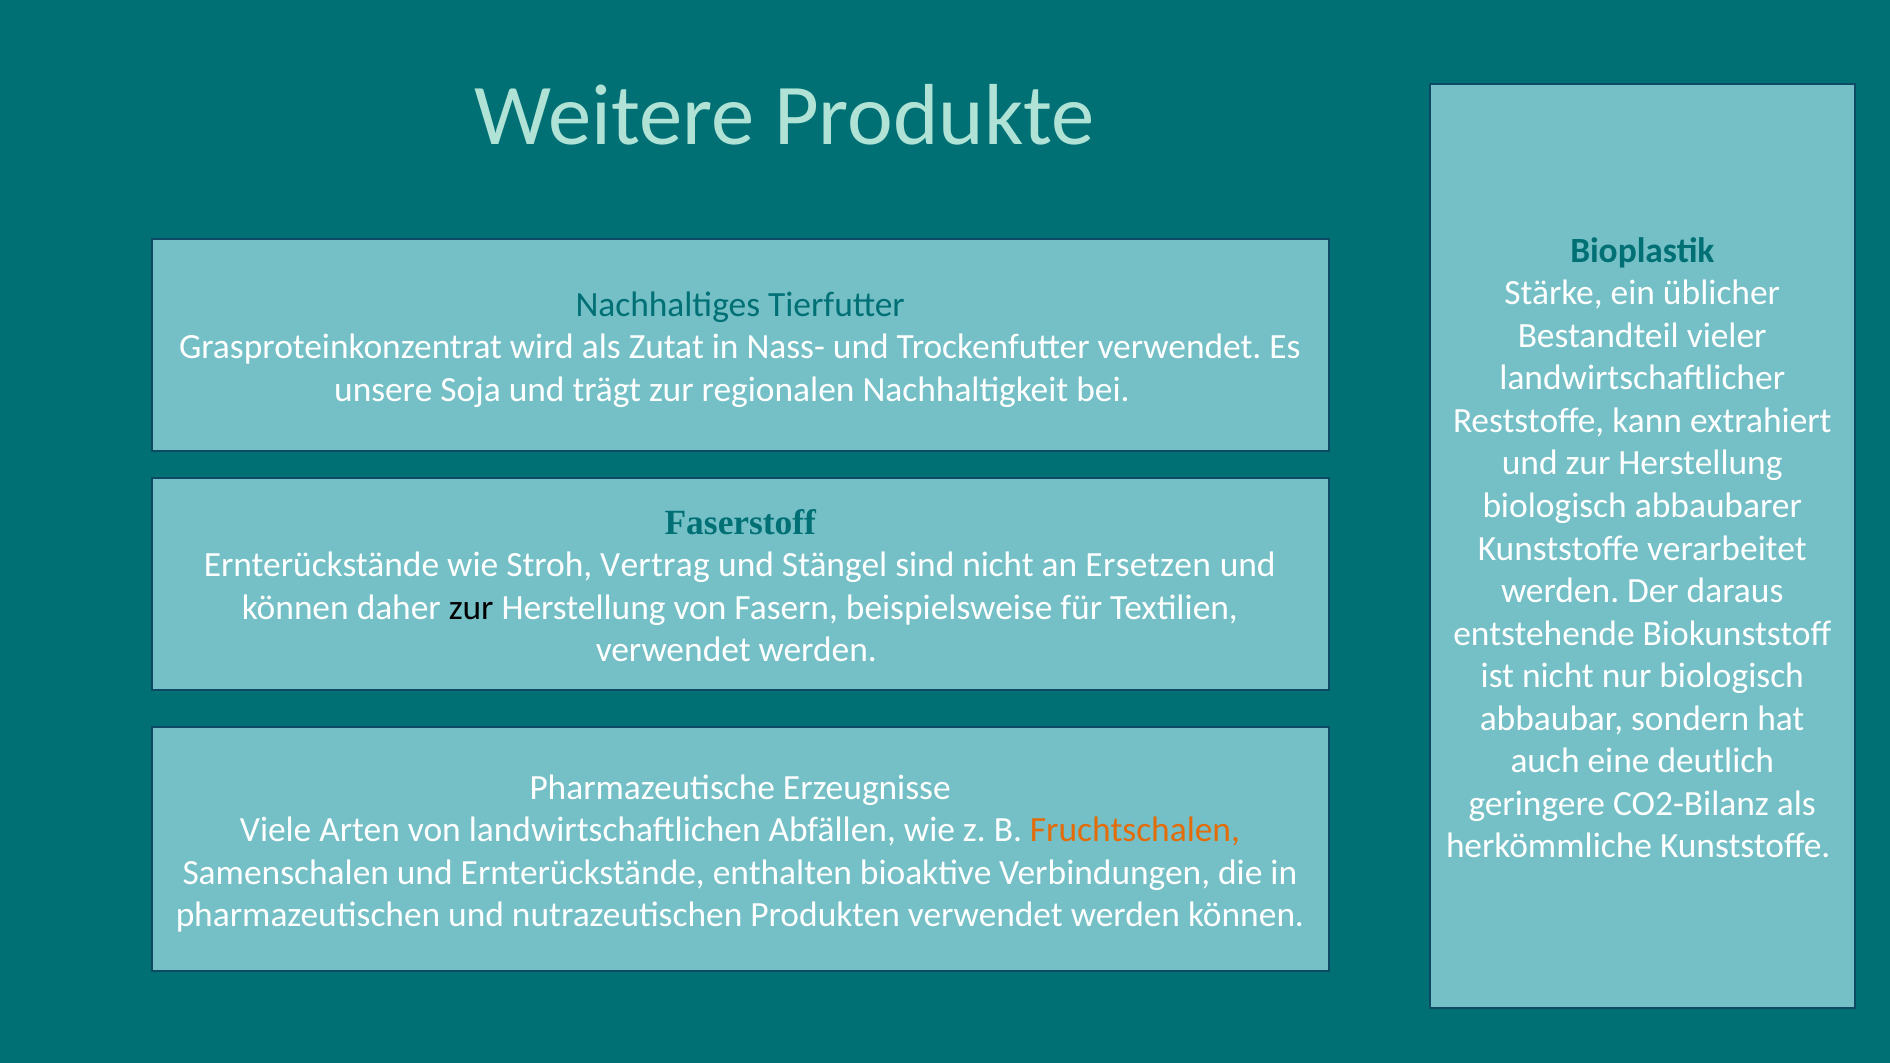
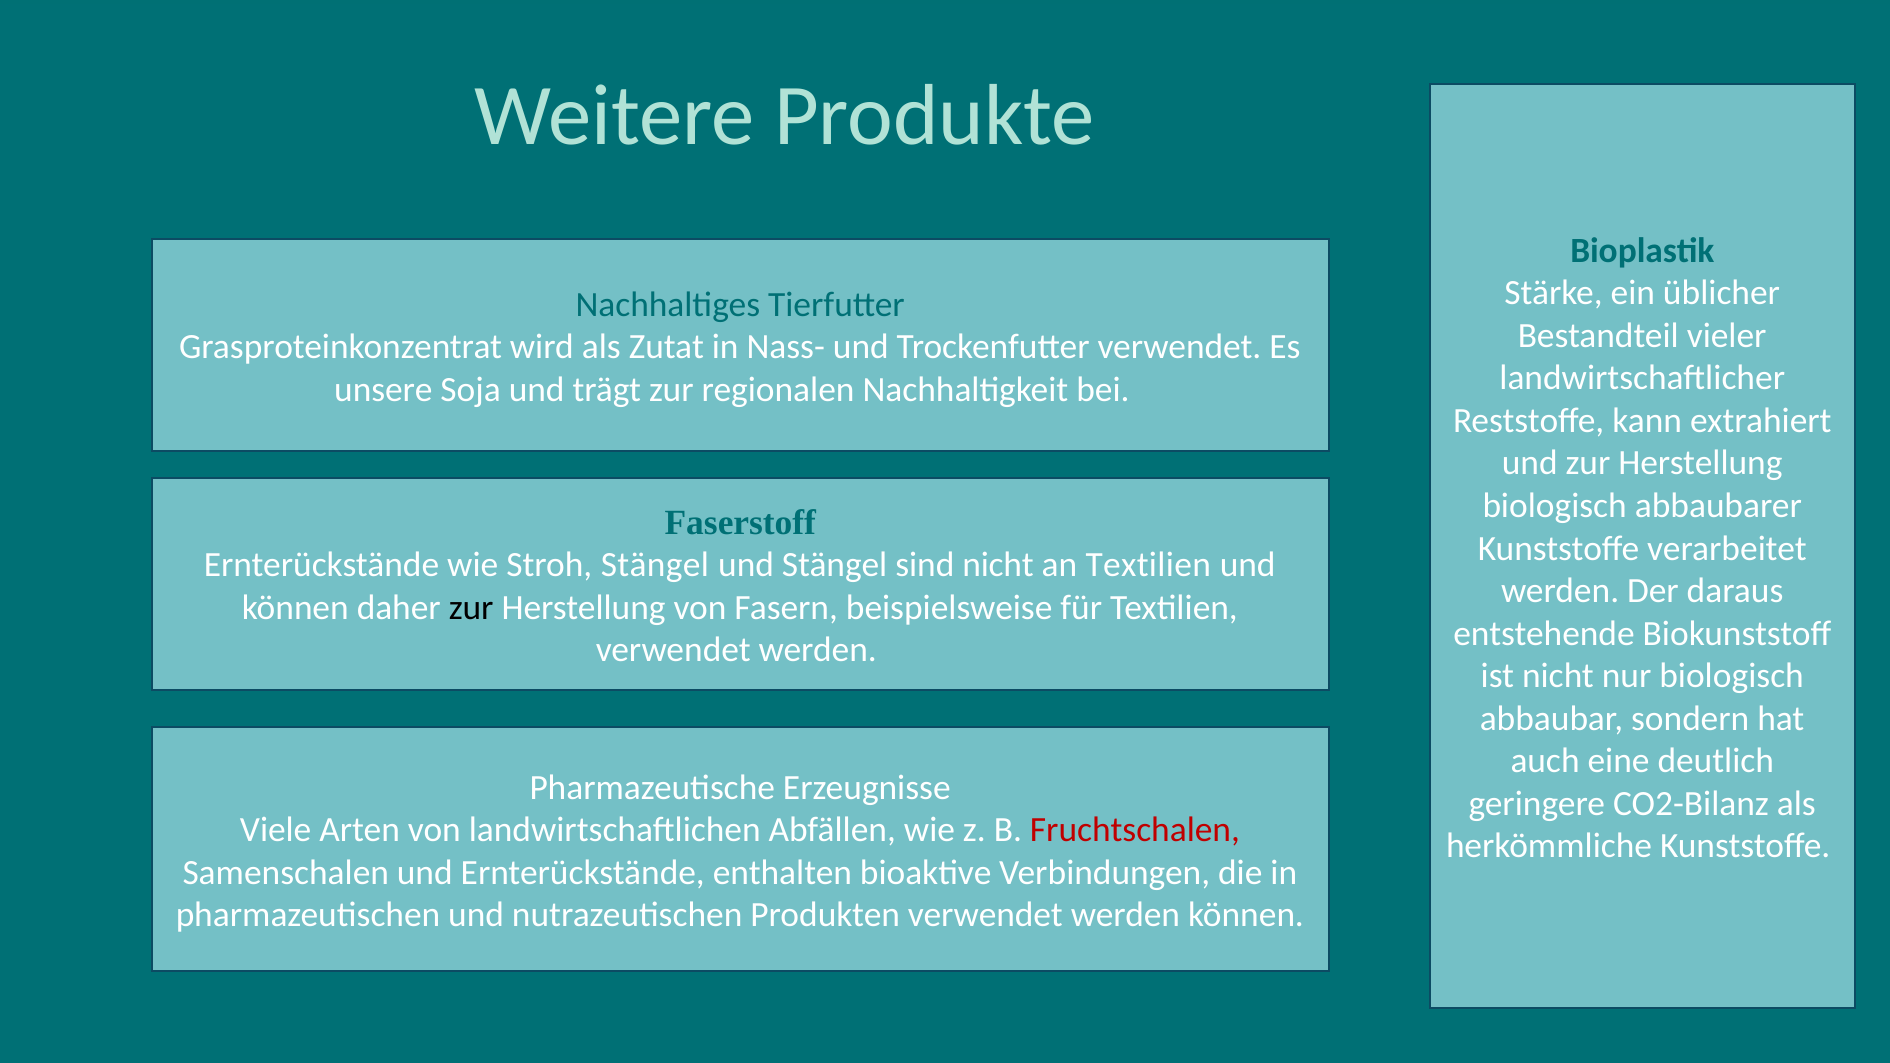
Stroh Vertrag: Vertrag -> Stängel
an Ersetzen: Ersetzen -> Textilien
Fruchtschalen colour: orange -> red
